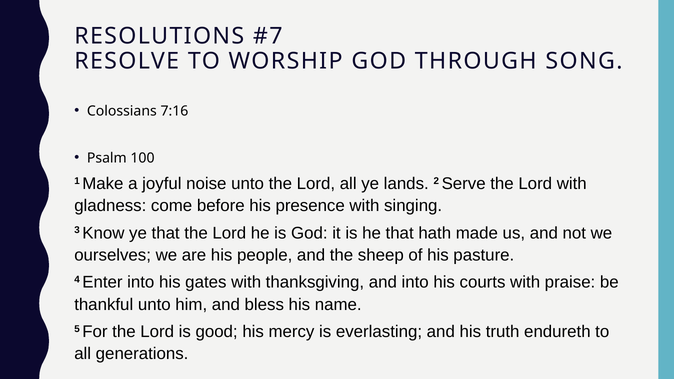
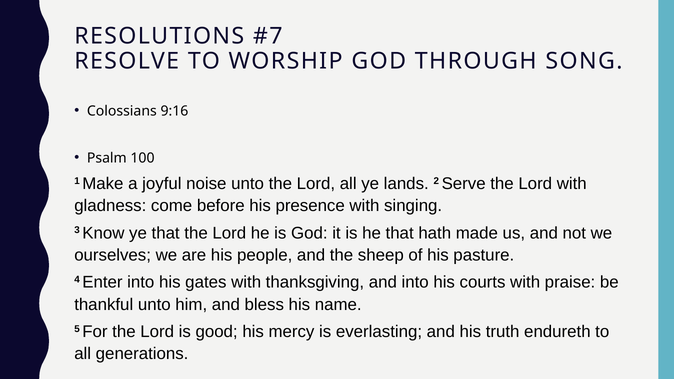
7:16: 7:16 -> 9:16
